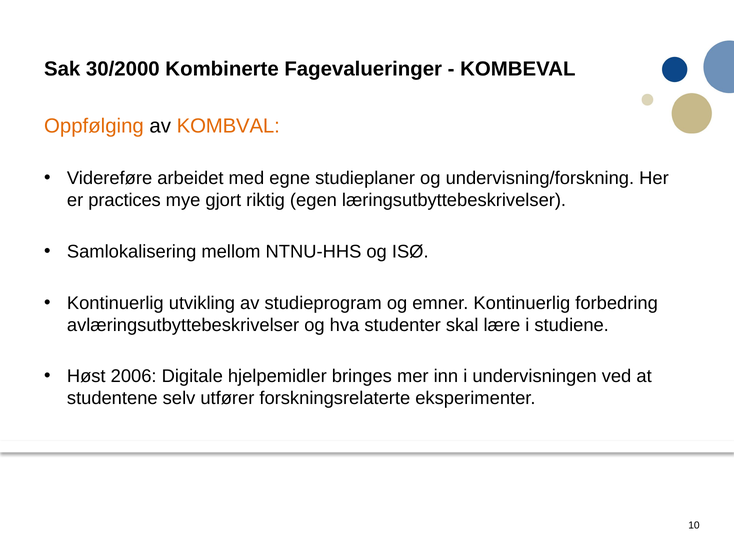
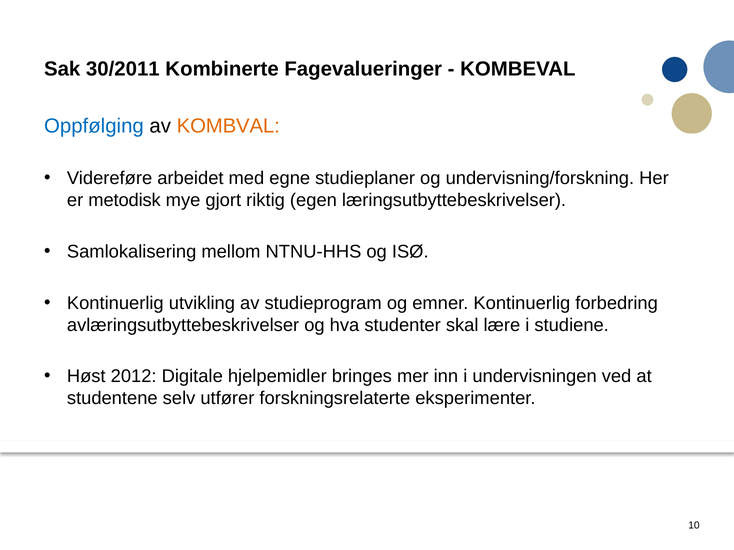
30/2000: 30/2000 -> 30/2011
Oppfølging colour: orange -> blue
practices: practices -> metodisk
2006: 2006 -> 2012
